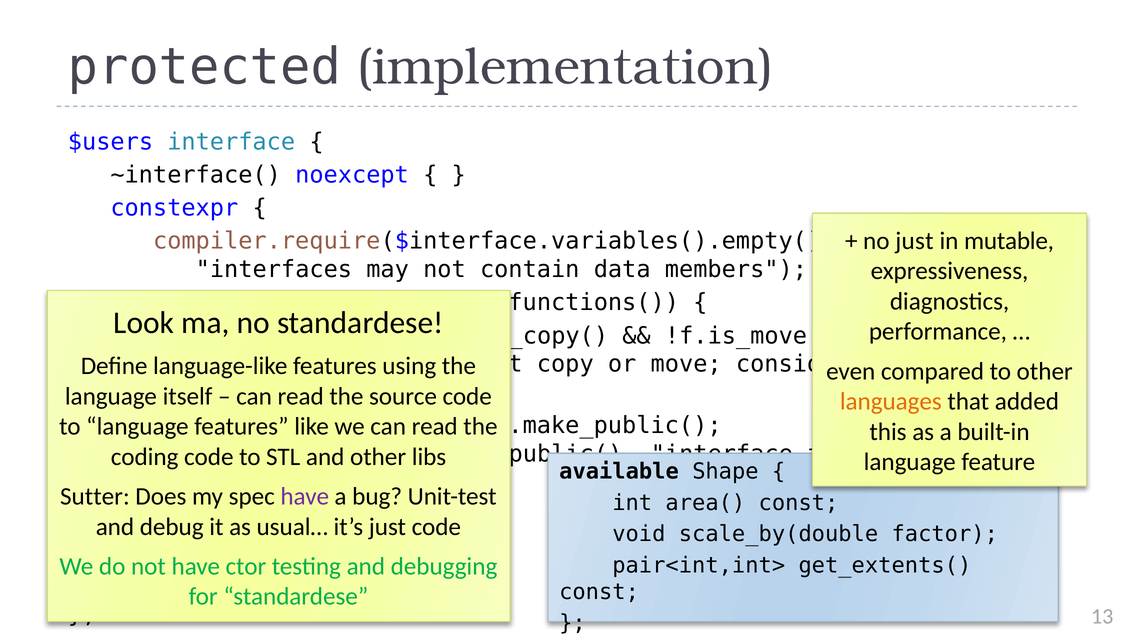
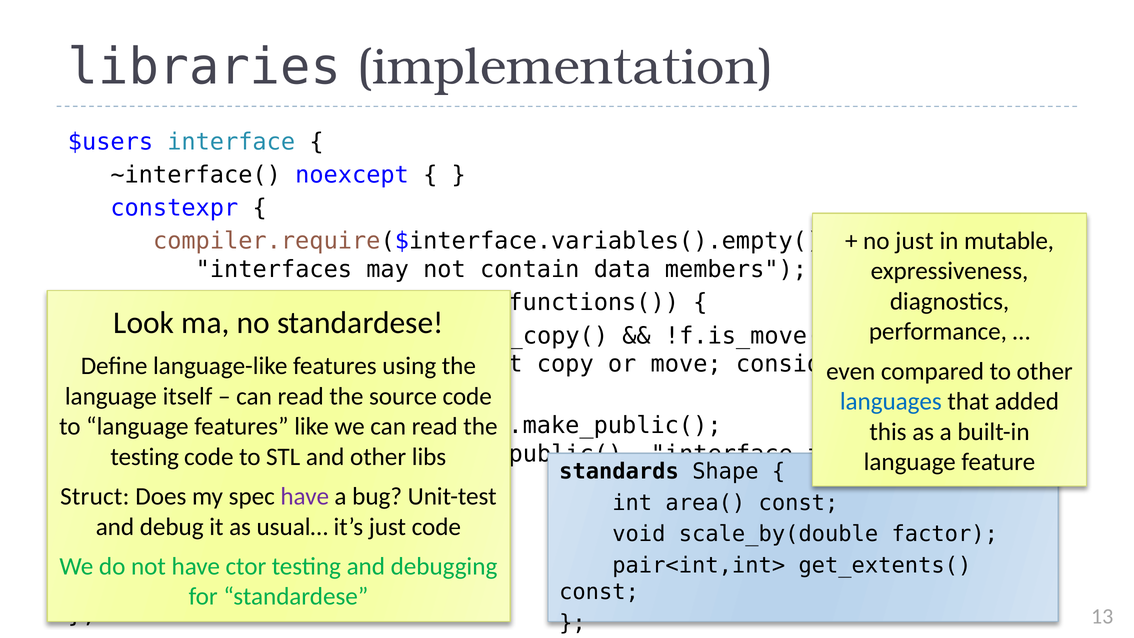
protected: protected -> libraries
languages colour: orange -> blue
coding at (145, 457): coding -> testing
available: available -> standards
Sutter: Sutter -> Struct
